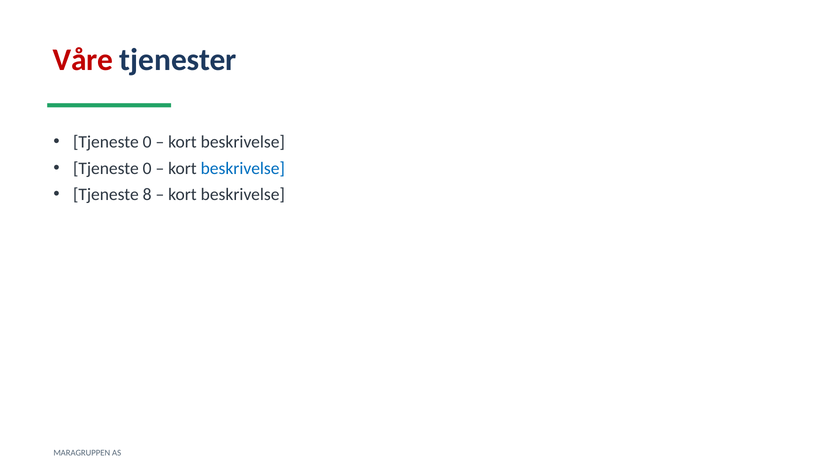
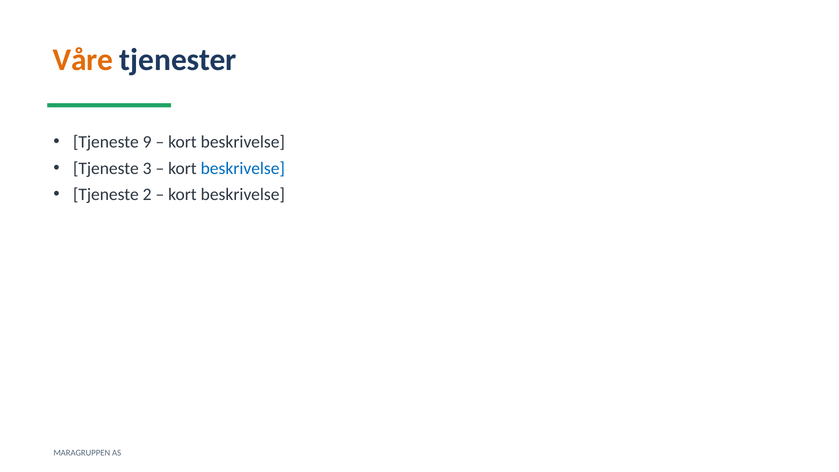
Våre colour: red -> orange
0 at (147, 142): 0 -> 9
0 at (147, 168): 0 -> 3
8: 8 -> 2
